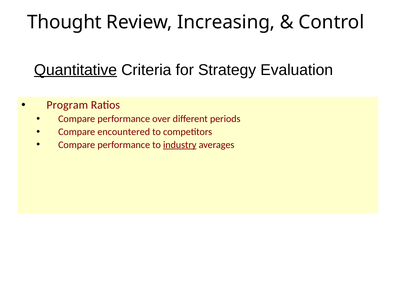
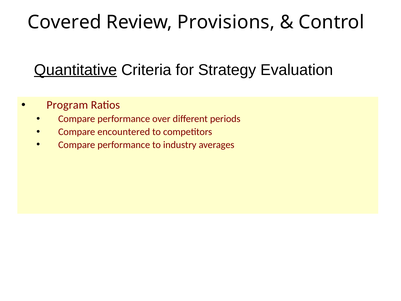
Thought: Thought -> Covered
Increasing: Increasing -> Provisions
industry underline: present -> none
